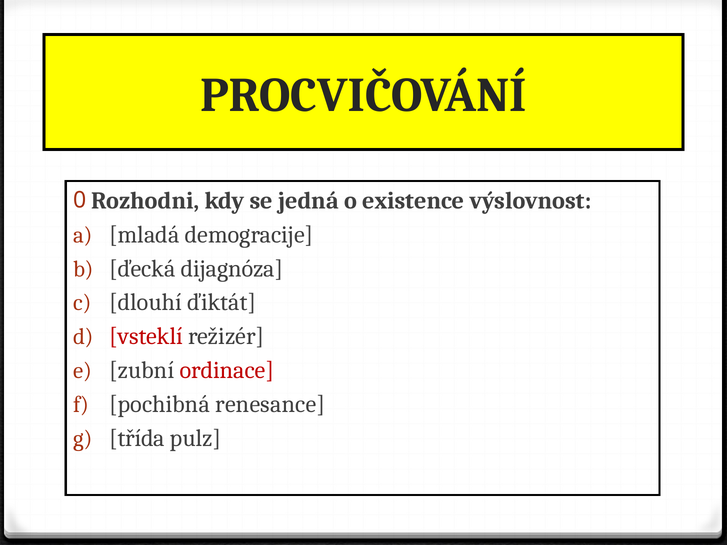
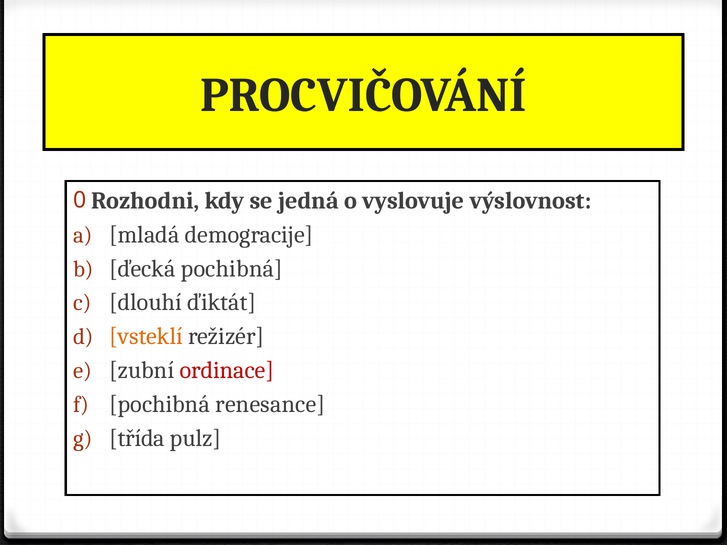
existence: existence -> vyslovuje
ďecká dijagnóza: dijagnóza -> pochibná
vsteklí colour: red -> orange
